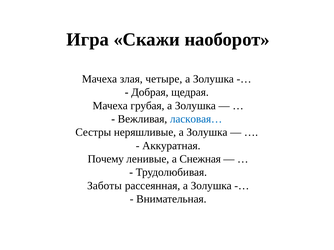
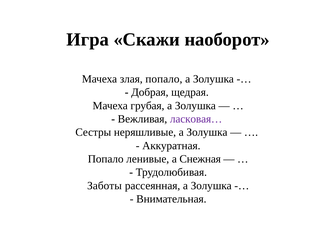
злая четыре: четыре -> попало
ласковая… colour: blue -> purple
Почему at (106, 159): Почему -> Попало
